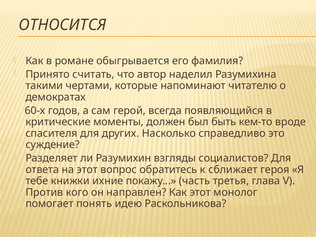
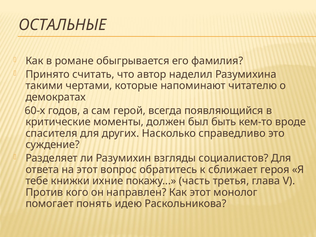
ОТНОСИТСЯ: ОТНОСИТСЯ -> ОСТАЛЬНЫЕ
